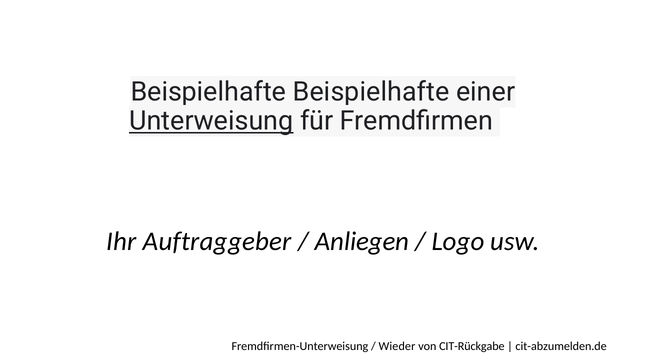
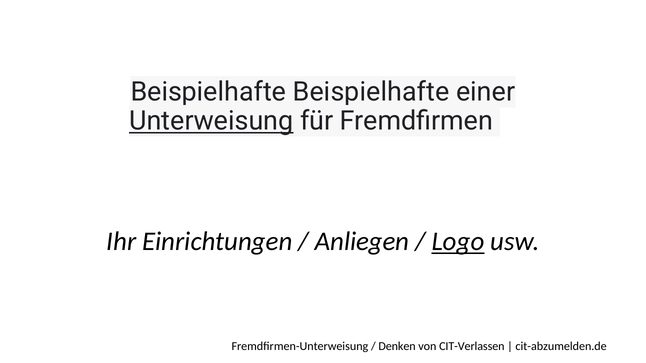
Auftraggeber: Auftraggeber -> Einrichtungen
Logo underline: none -> present
Wieder: Wieder -> Denken
CIT-Rückgabe: CIT-Rückgabe -> CIT-Verlassen
